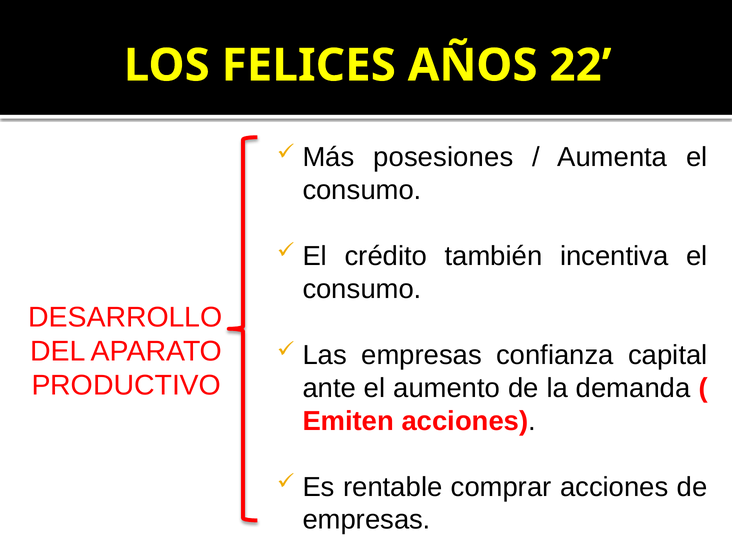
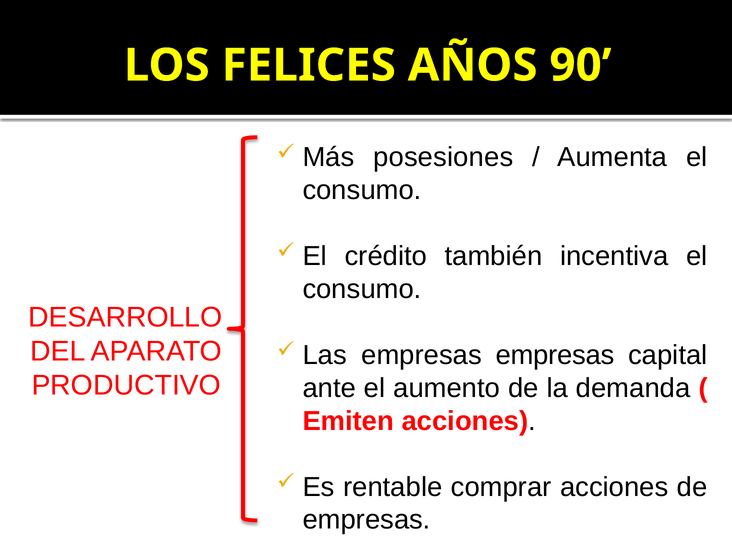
22: 22 -> 90
empresas confianza: confianza -> empresas
